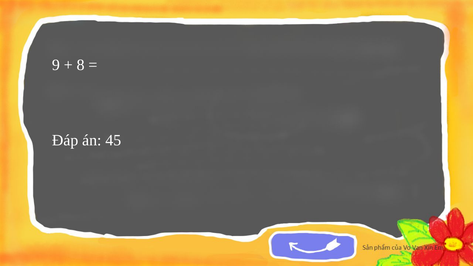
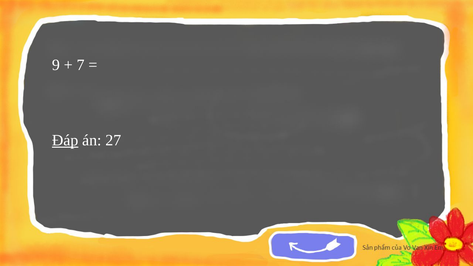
8: 8 -> 7
Đáp underline: none -> present
45: 45 -> 27
